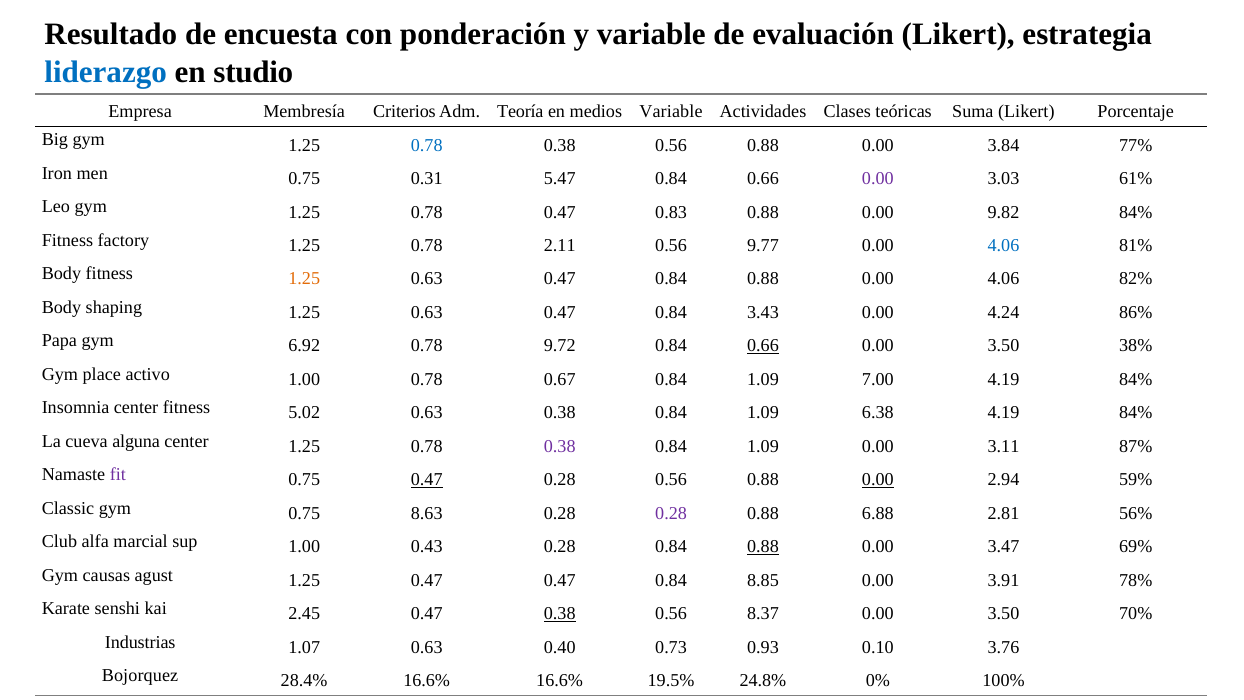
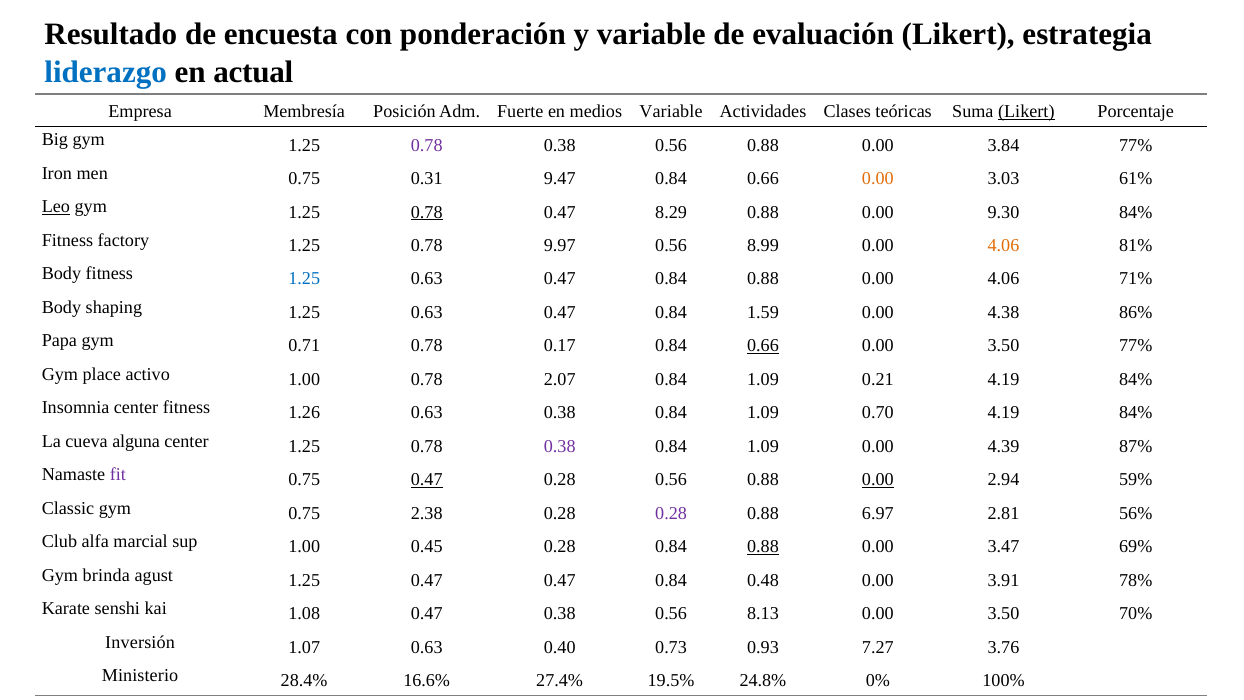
studio: studio -> actual
Criterios: Criterios -> Posición
Teoría: Teoría -> Fuerte
Likert at (1026, 112) underline: none -> present
0.78 at (427, 145) colour: blue -> purple
5.47: 5.47 -> 9.47
0.00 at (878, 179) colour: purple -> orange
Leo underline: none -> present
0.78 at (427, 212) underline: none -> present
0.83: 0.83 -> 8.29
9.82: 9.82 -> 9.30
2.11: 2.11 -> 9.97
9.77: 9.77 -> 8.99
4.06 at (1003, 245) colour: blue -> orange
1.25 at (304, 279) colour: orange -> blue
82%: 82% -> 71%
3.43: 3.43 -> 1.59
4.24: 4.24 -> 4.38
6.92: 6.92 -> 0.71
9.72: 9.72 -> 0.17
3.50 38%: 38% -> 77%
0.67: 0.67 -> 2.07
7.00: 7.00 -> 0.21
5.02: 5.02 -> 1.26
6.38: 6.38 -> 0.70
3.11: 3.11 -> 4.39
8.63: 8.63 -> 2.38
6.88: 6.88 -> 6.97
0.43: 0.43 -> 0.45
causas: causas -> brinda
8.85: 8.85 -> 0.48
2.45: 2.45 -> 1.08
0.38 at (560, 614) underline: present -> none
8.37: 8.37 -> 8.13
Industrias: Industrias -> Inversión
0.10: 0.10 -> 7.27
Bojorquez: Bojorquez -> Ministerio
16.6% 16.6%: 16.6% -> 27.4%
